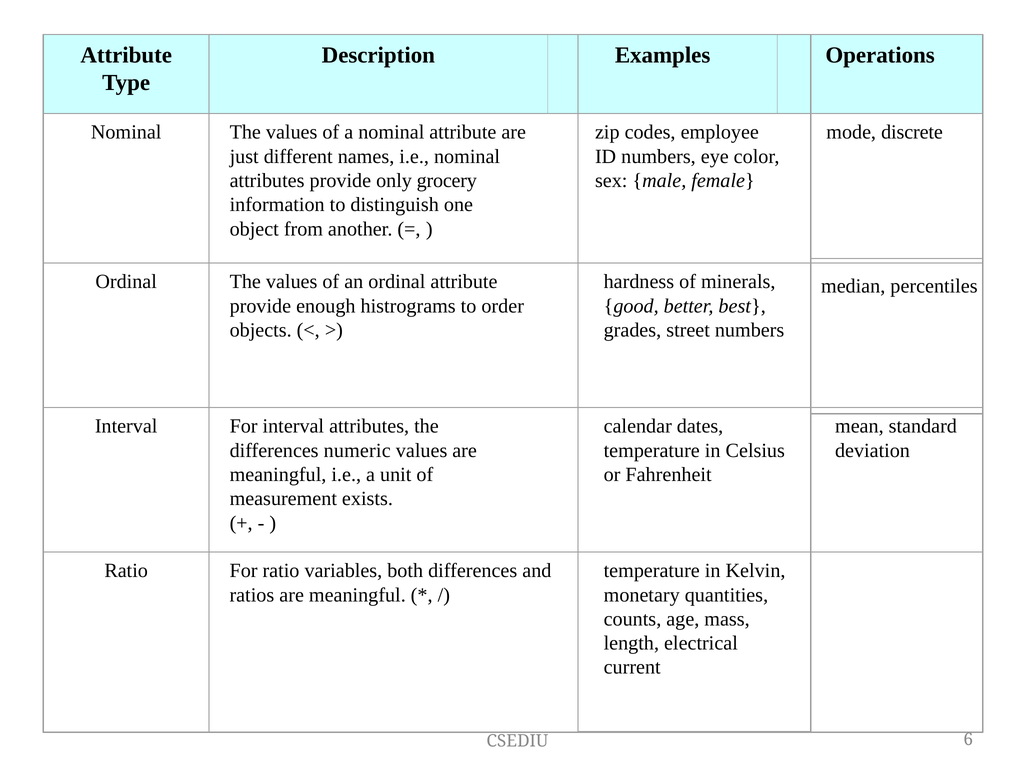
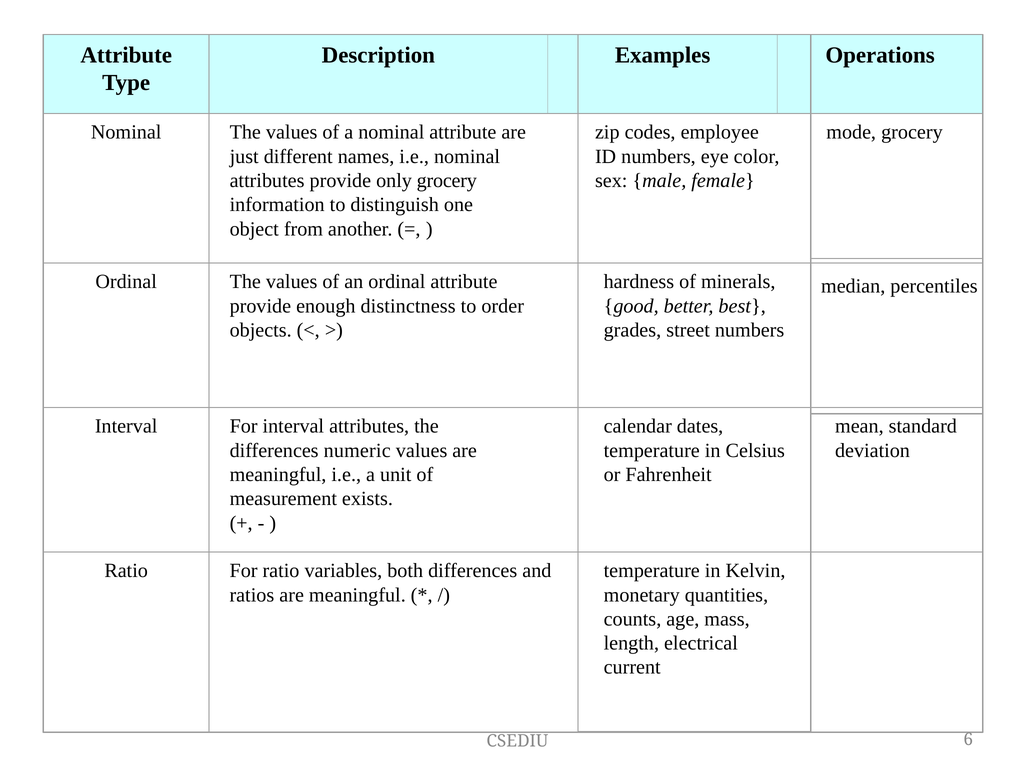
mode discrete: discrete -> grocery
histrograms: histrograms -> distinctness
